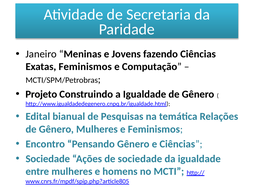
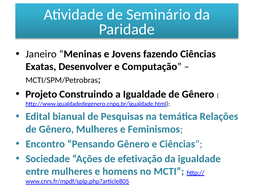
Secretaria: Secretaria -> Seminário
Exatas Feminismos: Feminismos -> Desenvolver
de sociedade: sociedade -> efetivação
